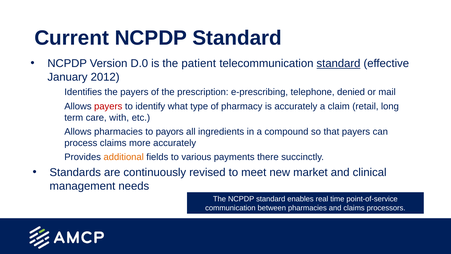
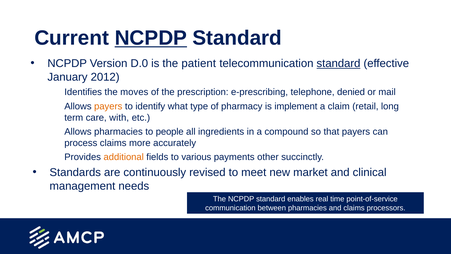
NCPDP at (151, 38) underline: none -> present
the payers: payers -> moves
payers at (108, 106) colour: red -> orange
is accurately: accurately -> implement
payors: payors -> people
there: there -> other
